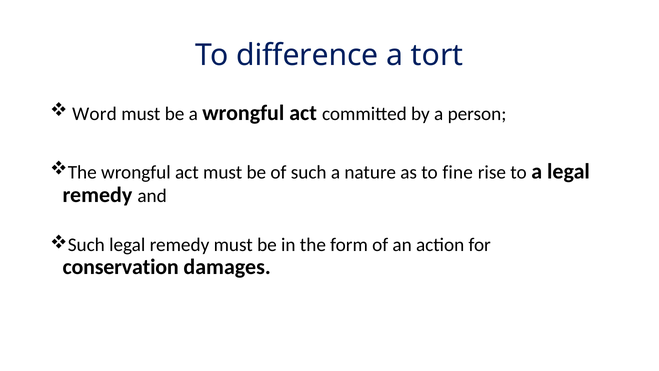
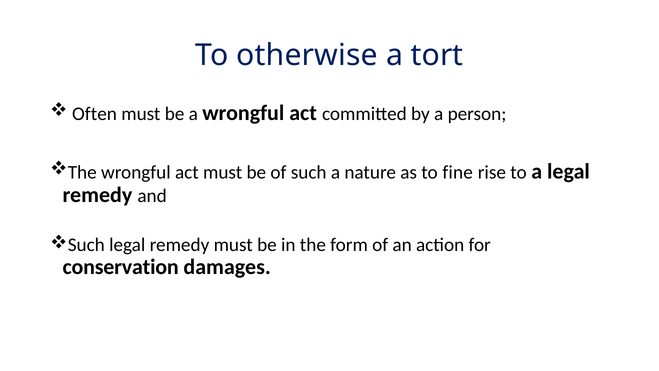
difference: difference -> otherwise
Word: Word -> Often
